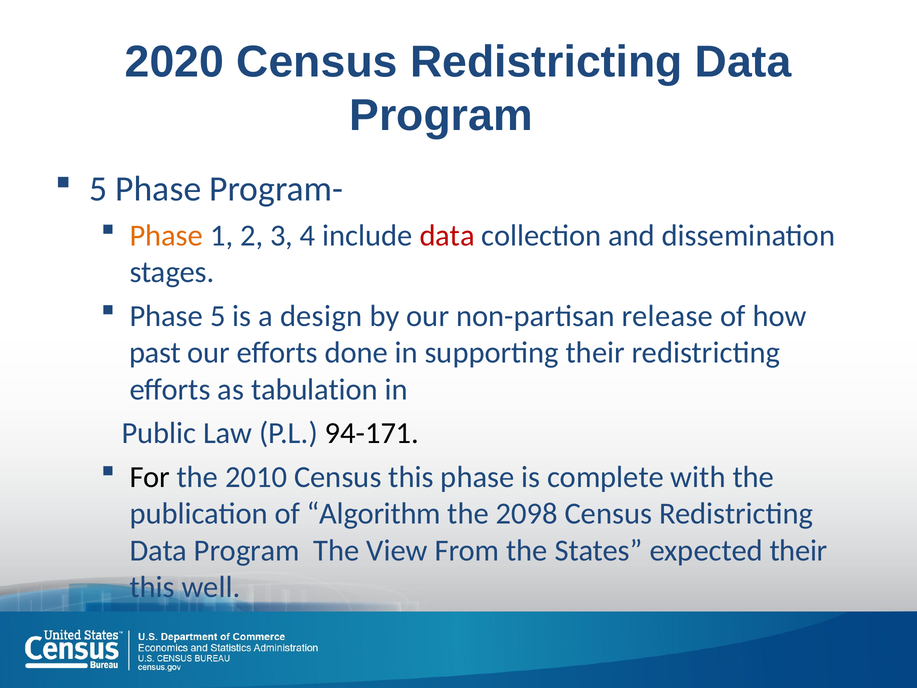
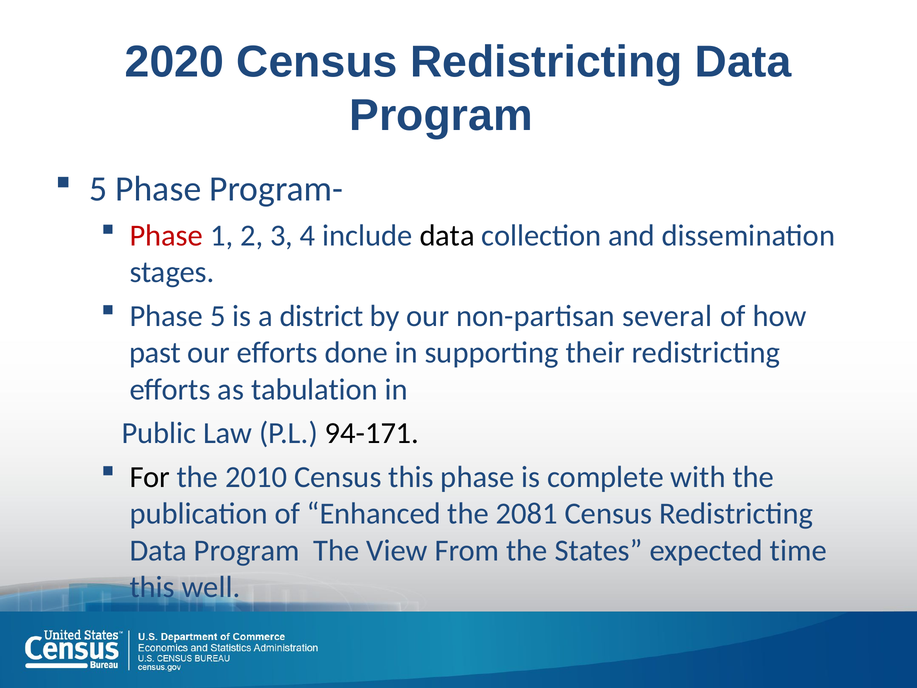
Phase at (166, 236) colour: orange -> red
data at (447, 236) colour: red -> black
design: design -> district
release: release -> several
Algorithm: Algorithm -> Enhanced
2098: 2098 -> 2081
expected their: their -> time
